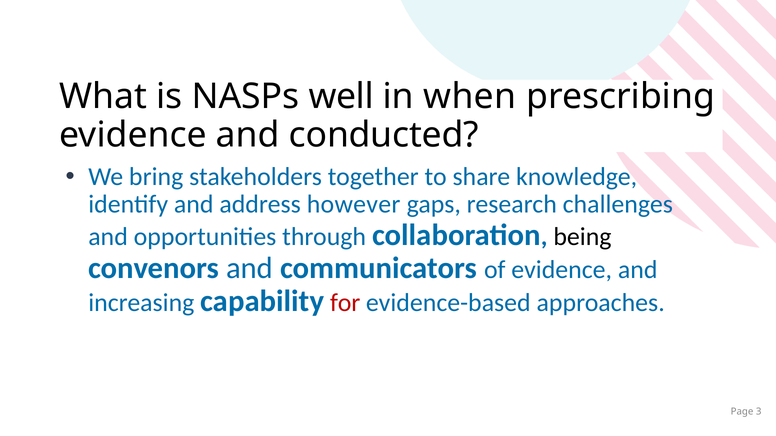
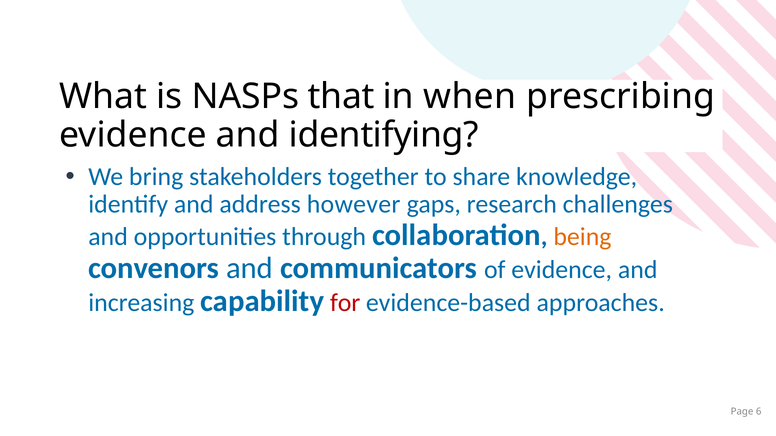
well: well -> that
conducted: conducted -> identifying
being colour: black -> orange
3: 3 -> 6
